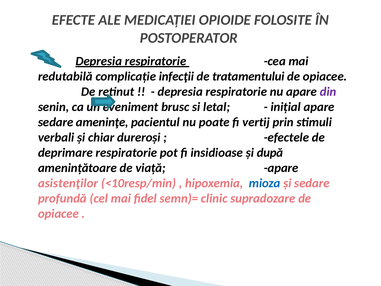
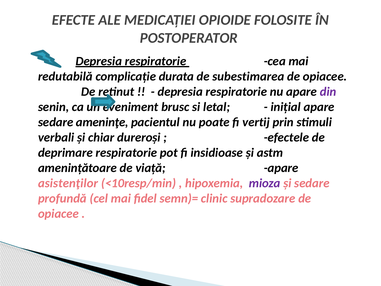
infecţii: infecţii -> durata
tratamentului: tratamentului -> subestimarea
după: după -> astm
mioza colour: blue -> purple
